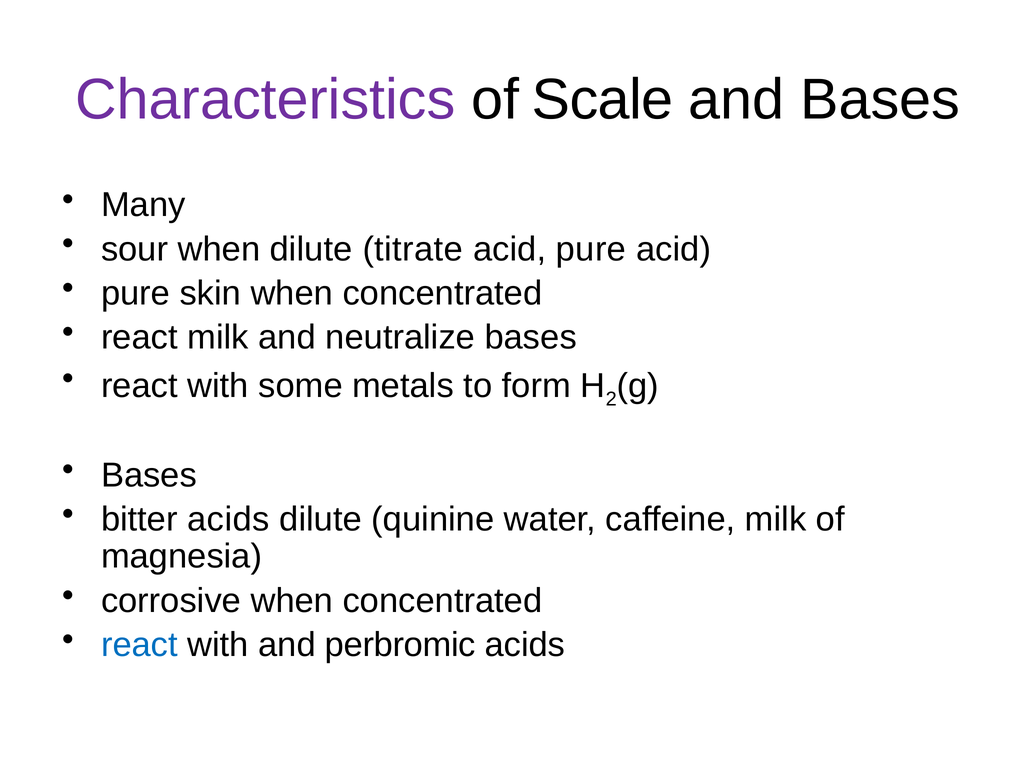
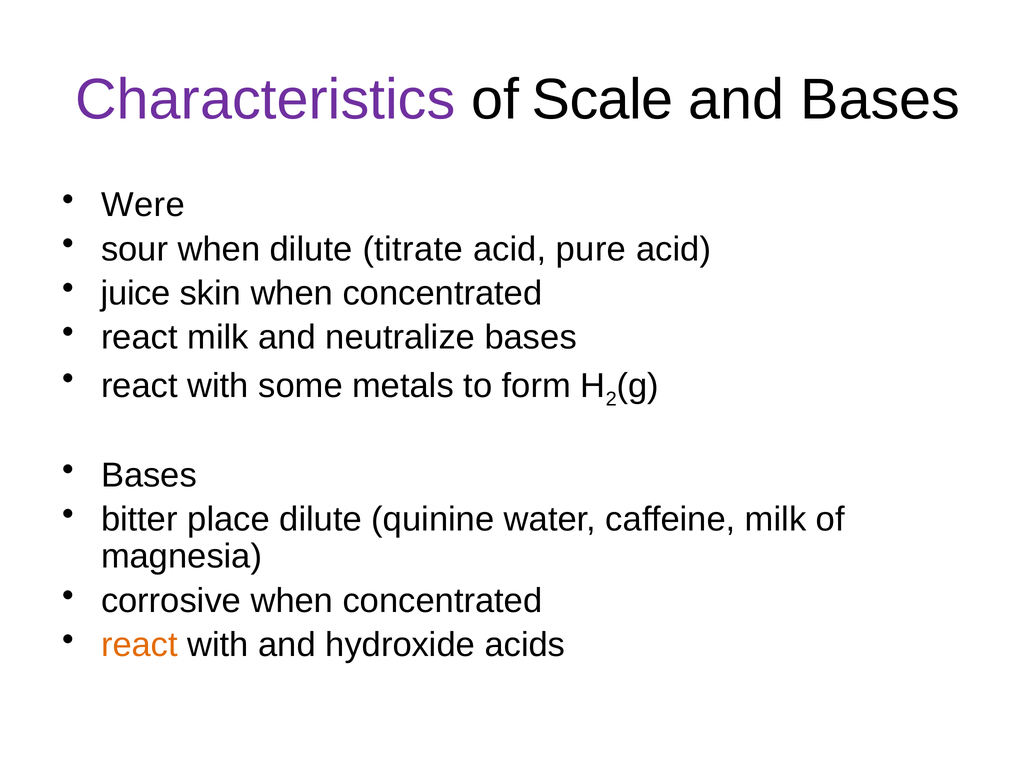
Many: Many -> Were
pure at (136, 293): pure -> juice
bitter acids: acids -> place
react at (139, 645) colour: blue -> orange
perbromic: perbromic -> hydroxide
